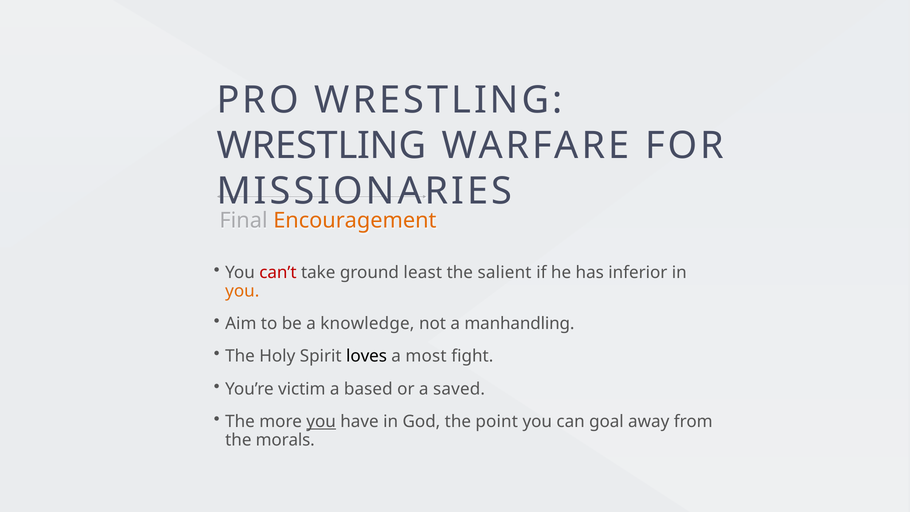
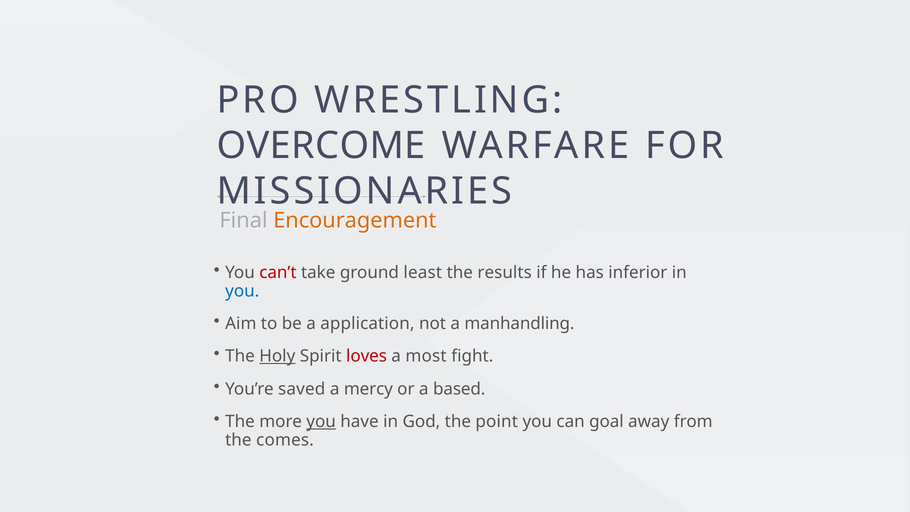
WRESTLING at (321, 146): WRESTLING -> OVERCOME
salient: salient -> results
you at (242, 291) colour: orange -> blue
knowledge: knowledge -> application
Holy underline: none -> present
loves colour: black -> red
victim: victim -> saved
based: based -> mercy
saved: saved -> based
morals: morals -> comes
